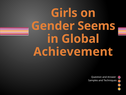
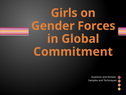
Seems: Seems -> Forces
Achievement: Achievement -> Commitment
